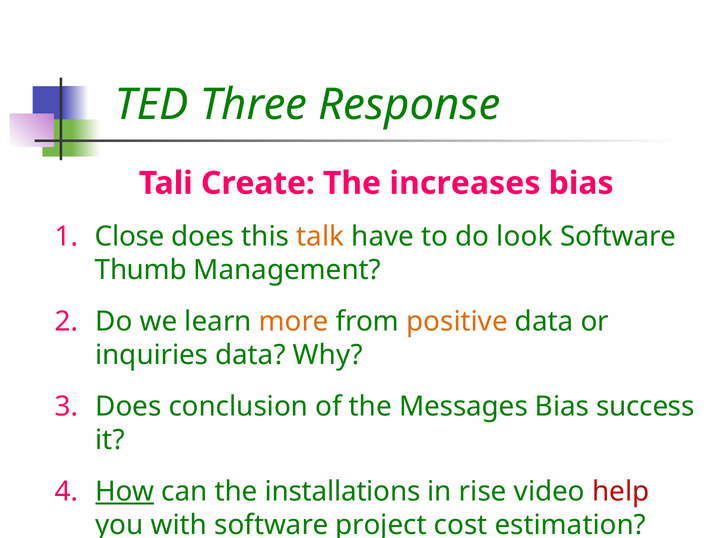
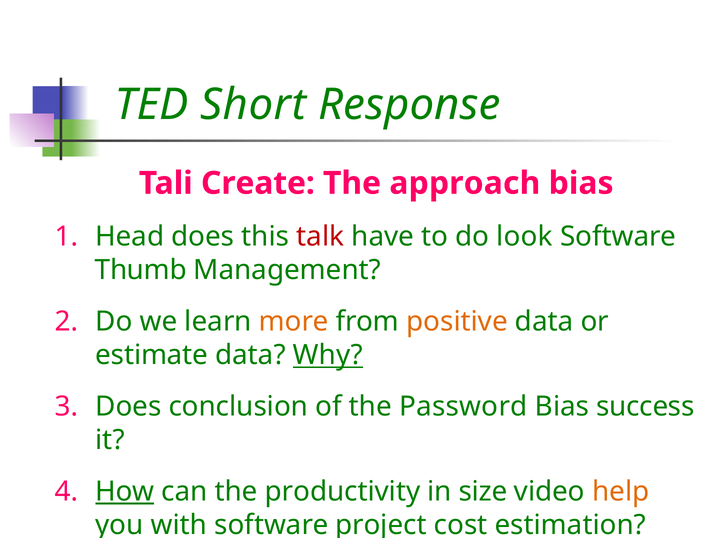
Three: Three -> Short
increases: increases -> approach
Close: Close -> Head
talk colour: orange -> red
inquiries: inquiries -> estimate
Why underline: none -> present
Messages: Messages -> Password
installations: installations -> productivity
rise: rise -> size
help colour: red -> orange
